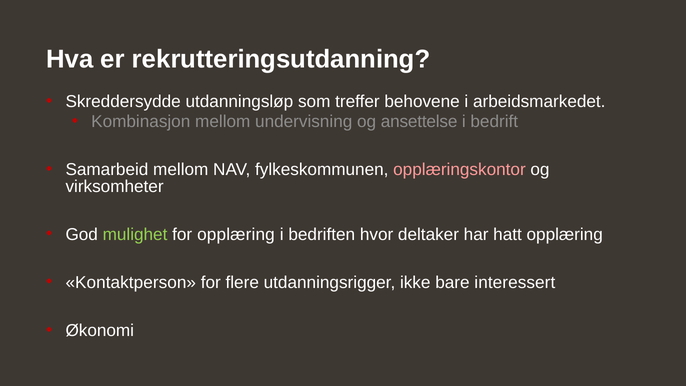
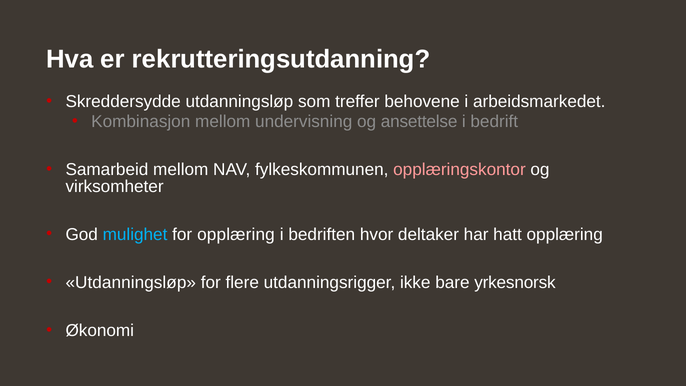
mulighet colour: light green -> light blue
Kontaktperson at (131, 282): Kontaktperson -> Utdanningsløp
interessert: interessert -> yrkesnorsk
